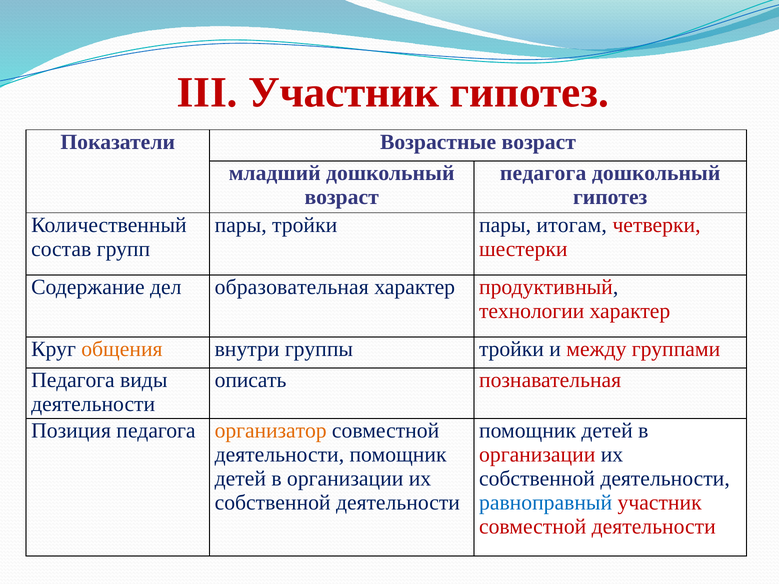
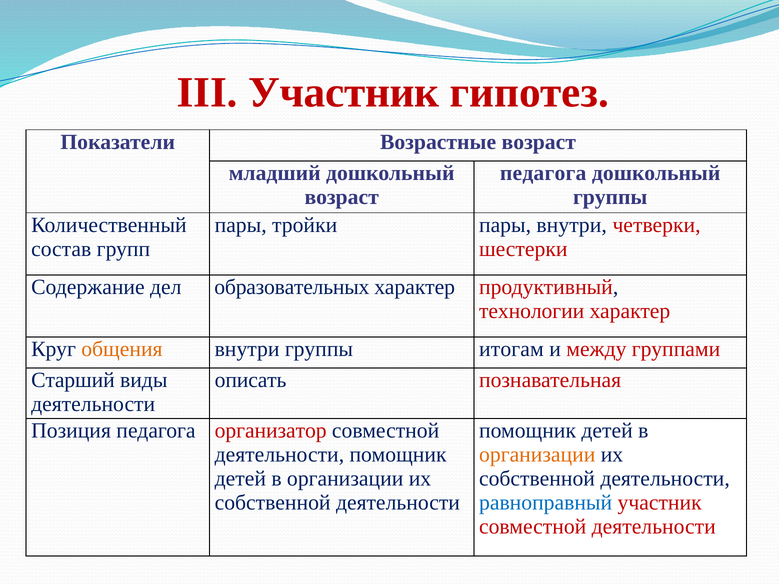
гипотез at (610, 197): гипотез -> группы
пары итогам: итогам -> внутри
образовательная: образовательная -> образовательных
группы тройки: тройки -> итогам
Педагога at (73, 381): Педагога -> Старший
организатор colour: orange -> red
организации at (537, 455) colour: red -> orange
